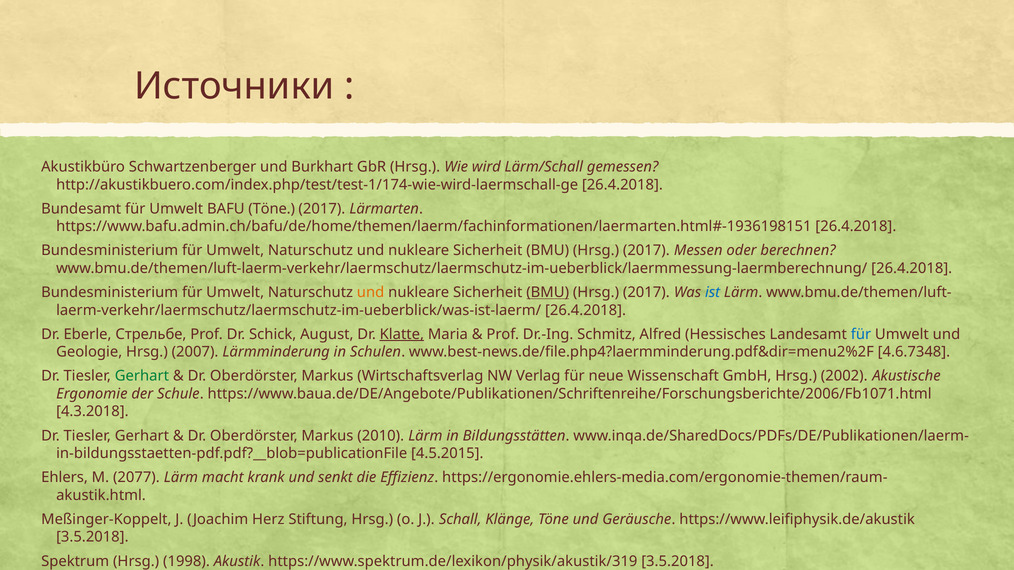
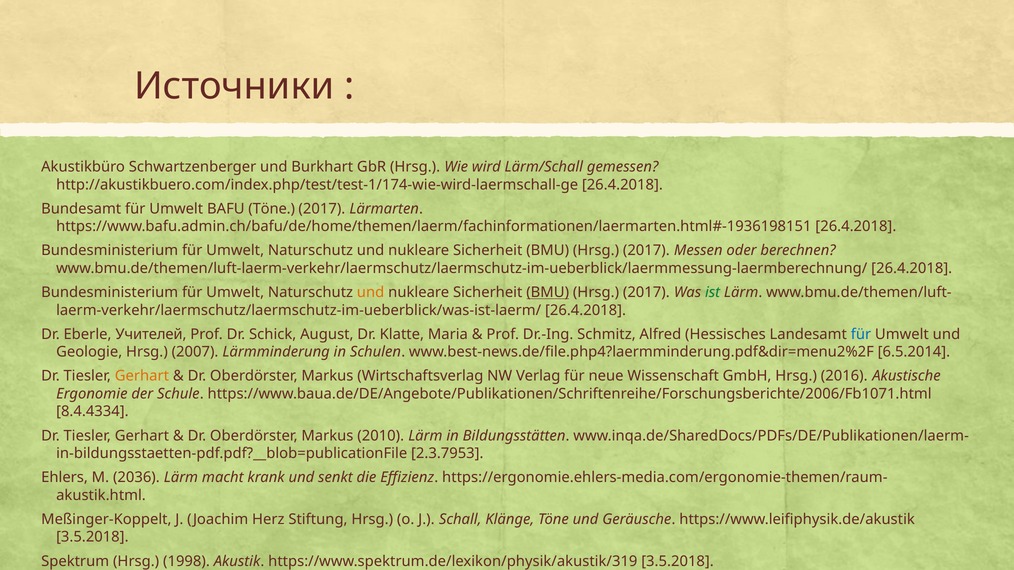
ist colour: blue -> green
Стрельбе: Стрельбе -> Учителей
Klatte underline: present -> none
4.6.7348: 4.6.7348 -> 6.5.2014
Gerhart at (142, 376) colour: green -> orange
2002: 2002 -> 2016
4.3.2018: 4.3.2018 -> 8.4.4334
4.5.2015: 4.5.2015 -> 2.3.7953
2077: 2077 -> 2036
